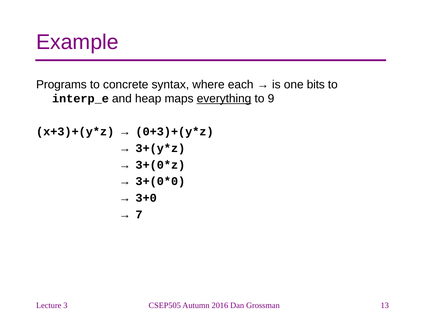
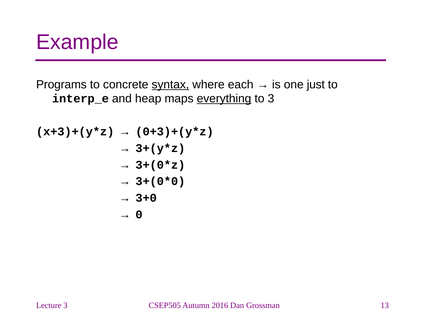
syntax underline: none -> present
bits: bits -> just
to 9: 9 -> 3
7: 7 -> 0
